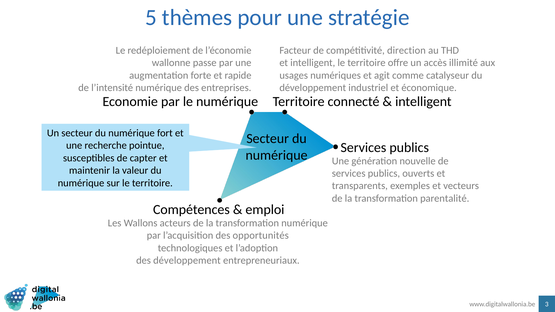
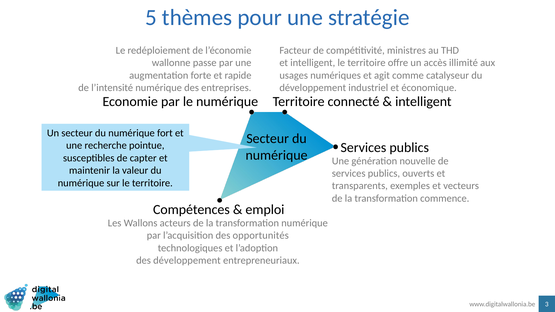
direction: direction -> ministres
parentalité: parentalité -> commence
